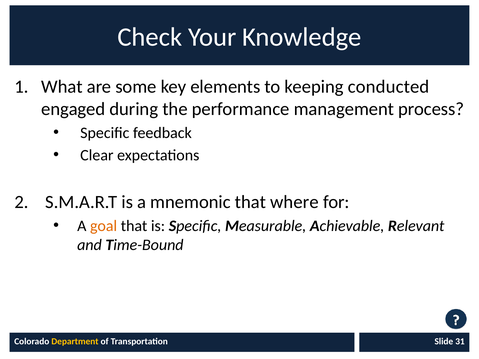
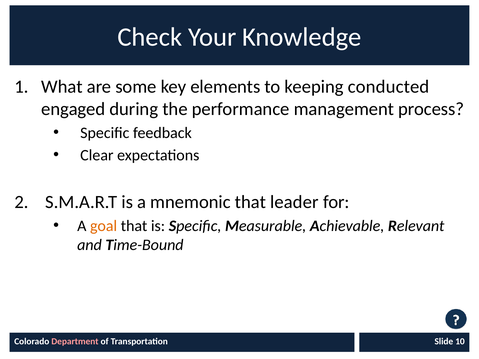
where: where -> leader
Department colour: yellow -> pink
31: 31 -> 10
